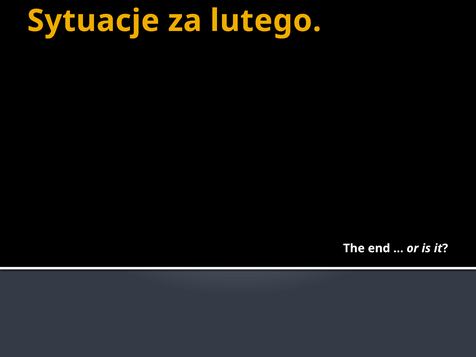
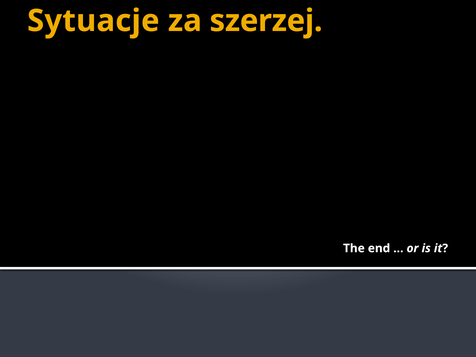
lutego: lutego -> szerzej
